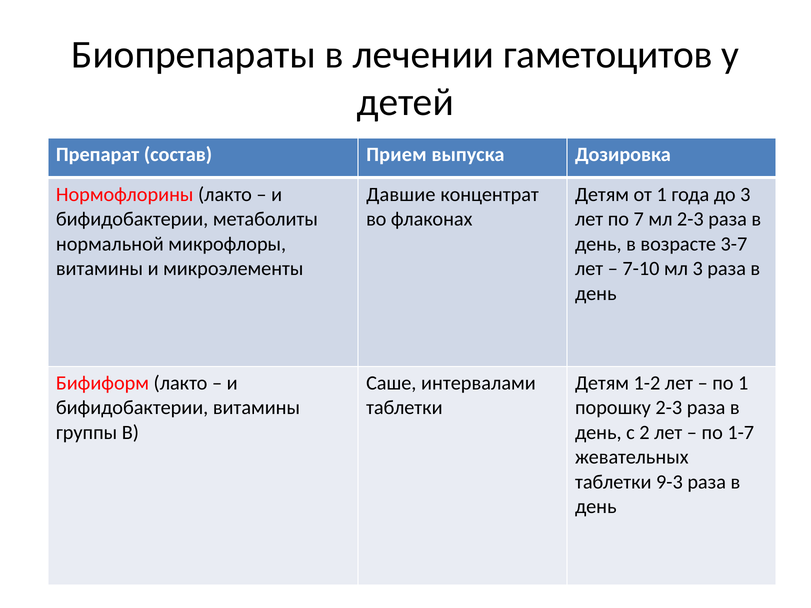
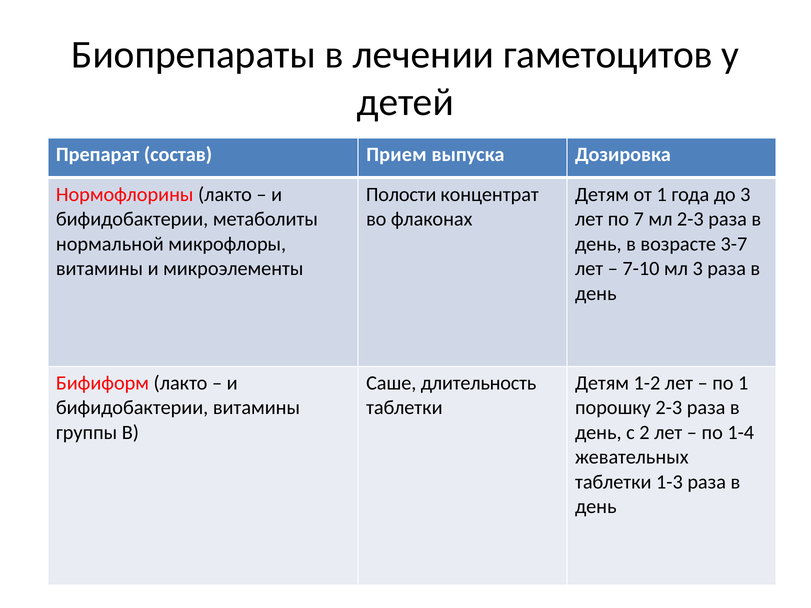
Давшие: Давшие -> Полости
интервалами: интервалами -> длительность
1-7: 1-7 -> 1-4
9-3: 9-3 -> 1-3
